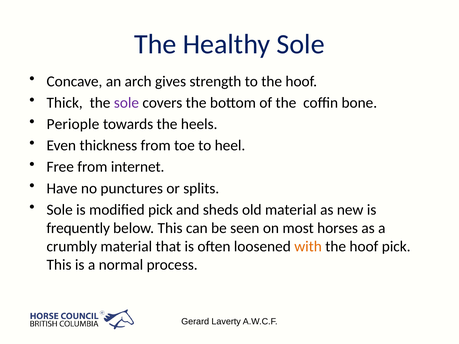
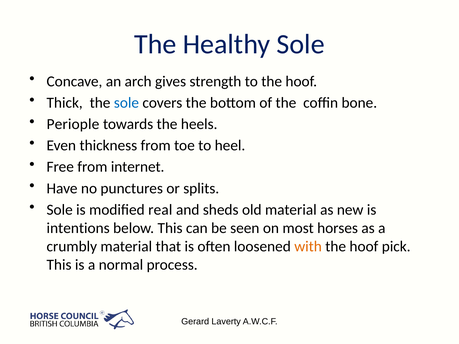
sole at (126, 103) colour: purple -> blue
modified pick: pick -> real
frequently: frequently -> intentions
